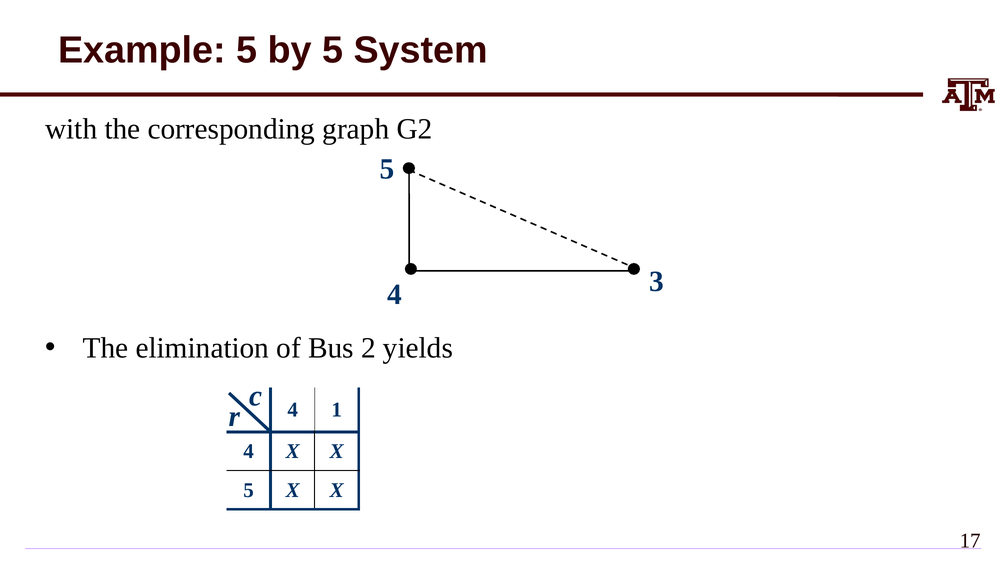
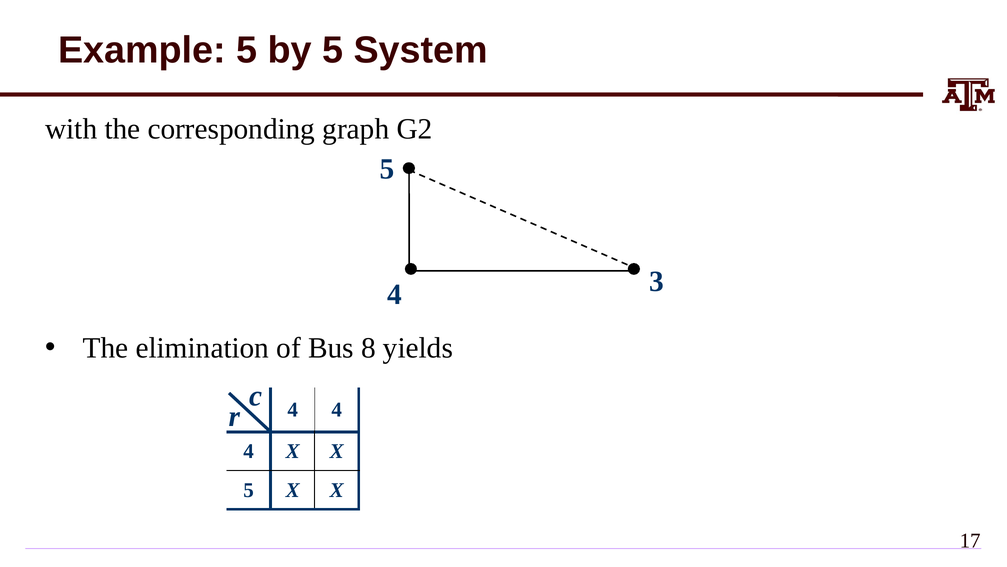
2: 2 -> 8
1 at (337, 409): 1 -> 4
